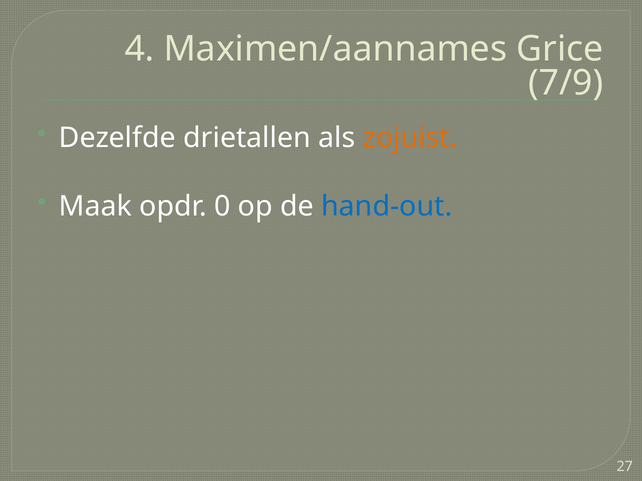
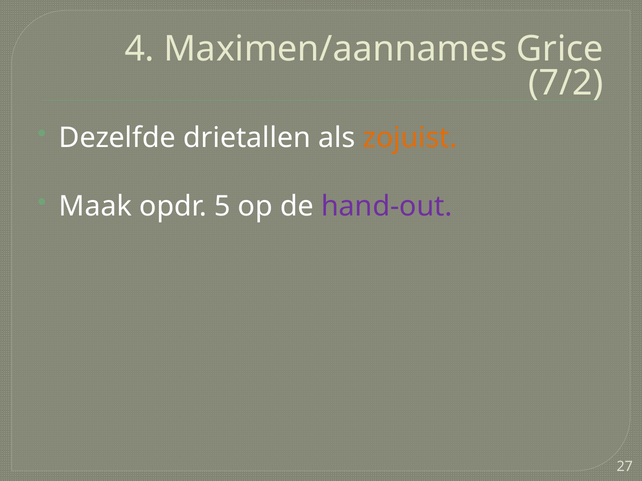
7/9: 7/9 -> 7/2
0: 0 -> 5
hand-out colour: blue -> purple
